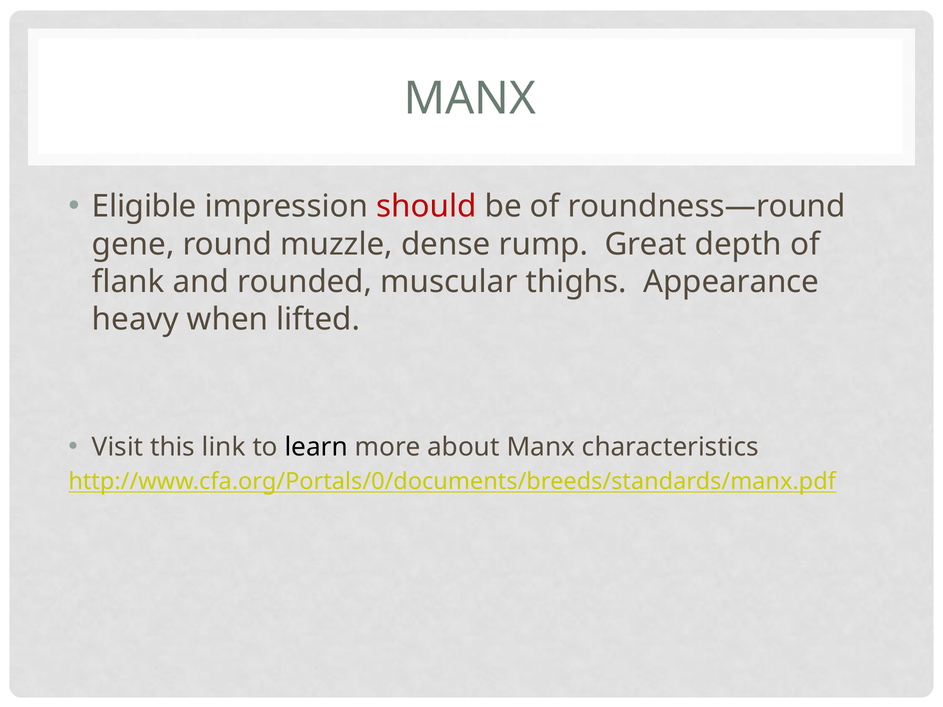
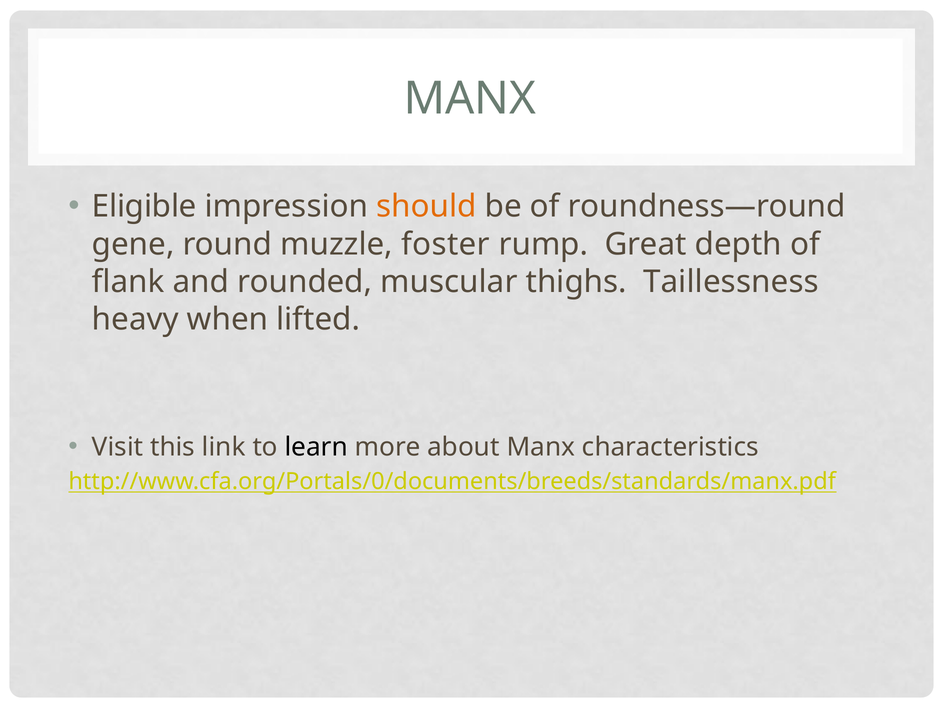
should colour: red -> orange
dense: dense -> foster
Appearance: Appearance -> Taillessness
